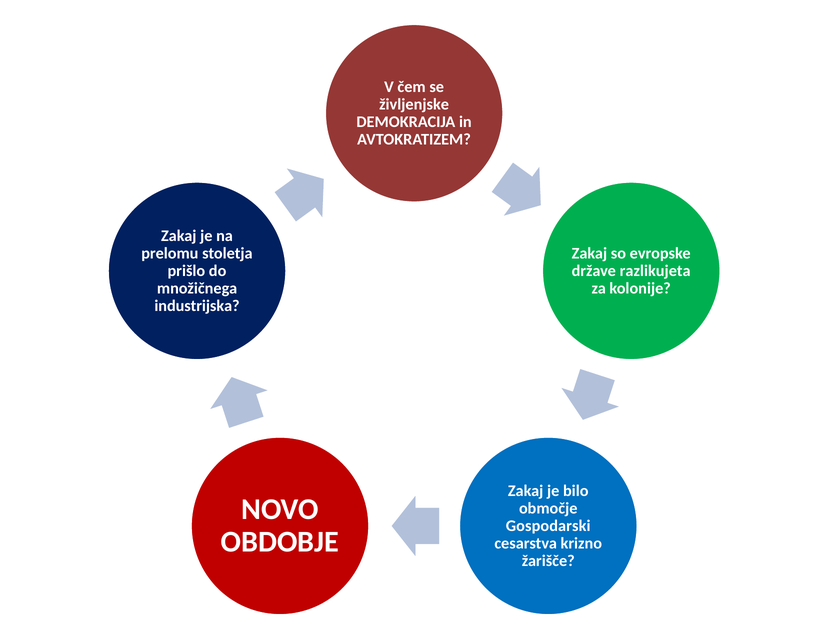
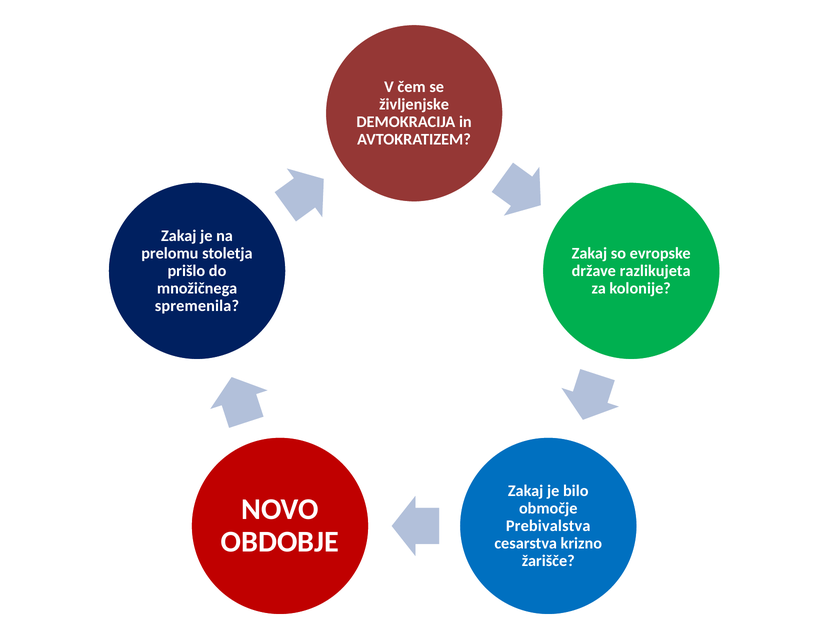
industrijska: industrijska -> spremenila
Gospodarski: Gospodarski -> Prebivalstva
